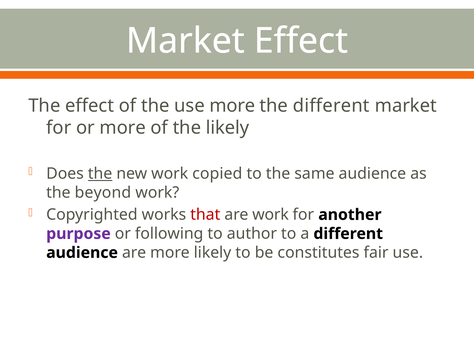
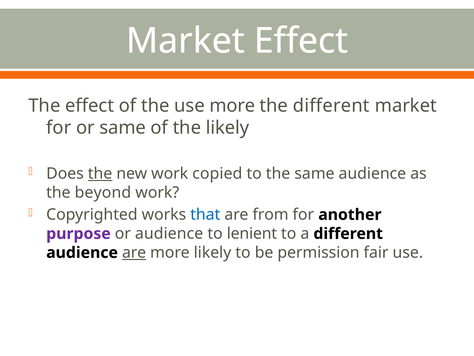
or more: more -> same
that colour: red -> blue
are work: work -> from
or following: following -> audience
author: author -> lenient
are at (134, 252) underline: none -> present
constitutes: constitutes -> permission
